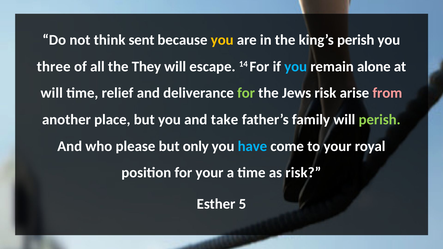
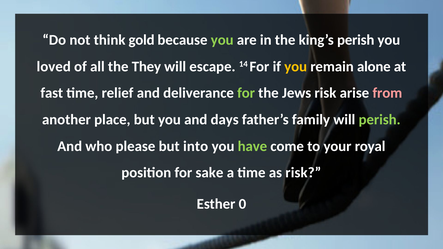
sent: sent -> gold
you at (222, 40) colour: yellow -> light green
three: three -> loved
you at (296, 67) colour: light blue -> yellow
will at (52, 93): will -> fast
take: take -> days
only: only -> into
have colour: light blue -> light green
for your: your -> sake
5: 5 -> 0
